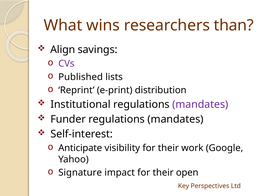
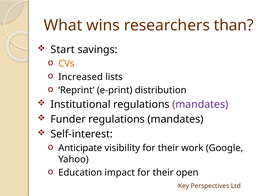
Align: Align -> Start
CVs colour: purple -> orange
Published: Published -> Increased
Signature: Signature -> Education
